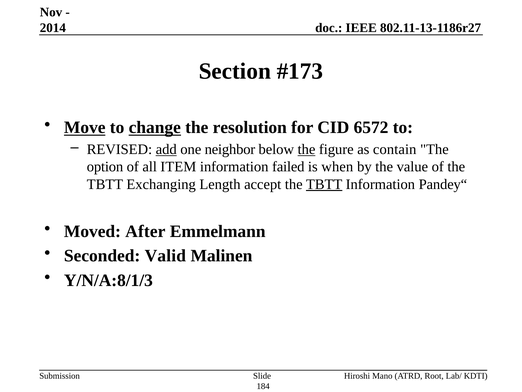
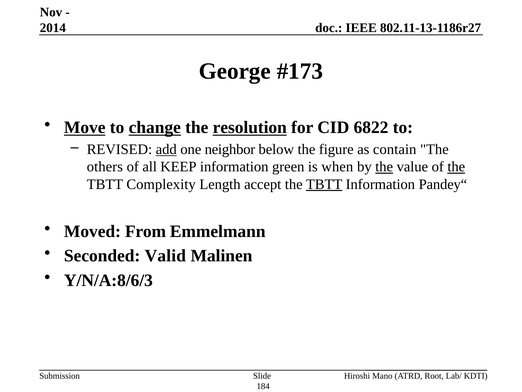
Section: Section -> George
resolution underline: none -> present
6572: 6572 -> 6822
the at (306, 149) underline: present -> none
option: option -> others
ITEM: ITEM -> KEEP
failed: failed -> green
the at (384, 167) underline: none -> present
the at (456, 167) underline: none -> present
Exchanging: Exchanging -> Complexity
After: After -> From
Y/N/A:8/1/3: Y/N/A:8/1/3 -> Y/N/A:8/6/3
